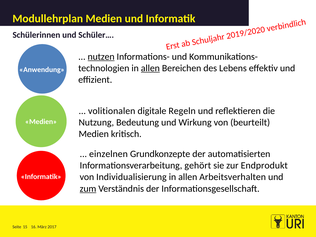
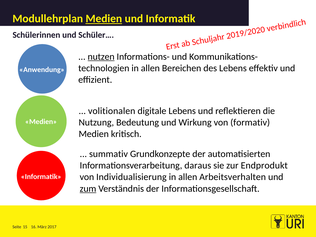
Medien at (104, 19) underline: none -> present
allen at (150, 68) underline: present -> none
digitale Regeln: Regeln -> Lebens
beurteilt: beurteilt -> formativ
einzelnen: einzelnen -> summativ
gehört: gehört -> daraus
